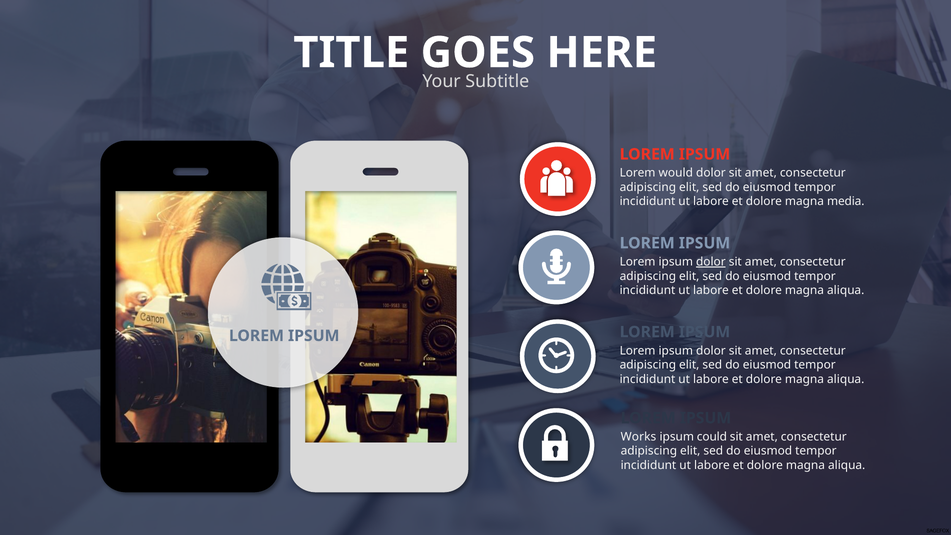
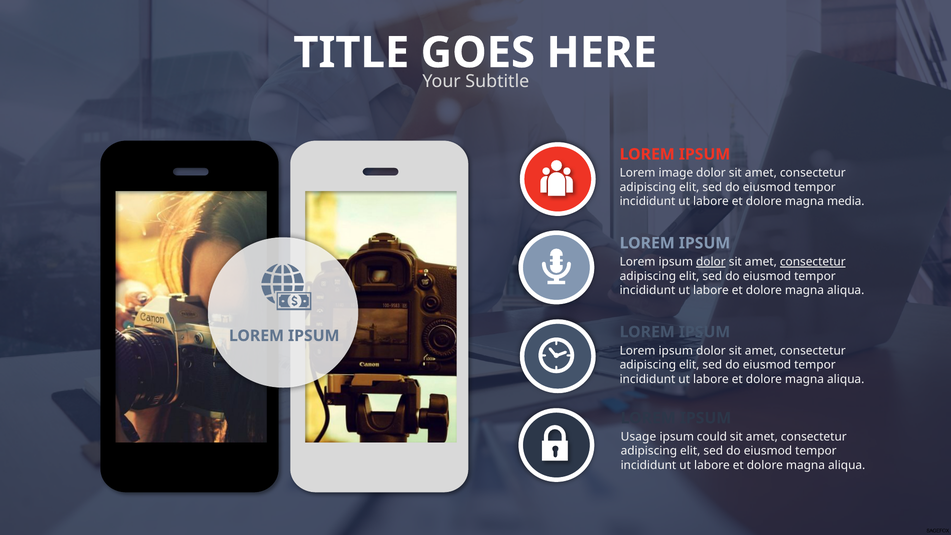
would: would -> image
consectetur at (813, 262) underline: none -> present
Works: Works -> Usage
